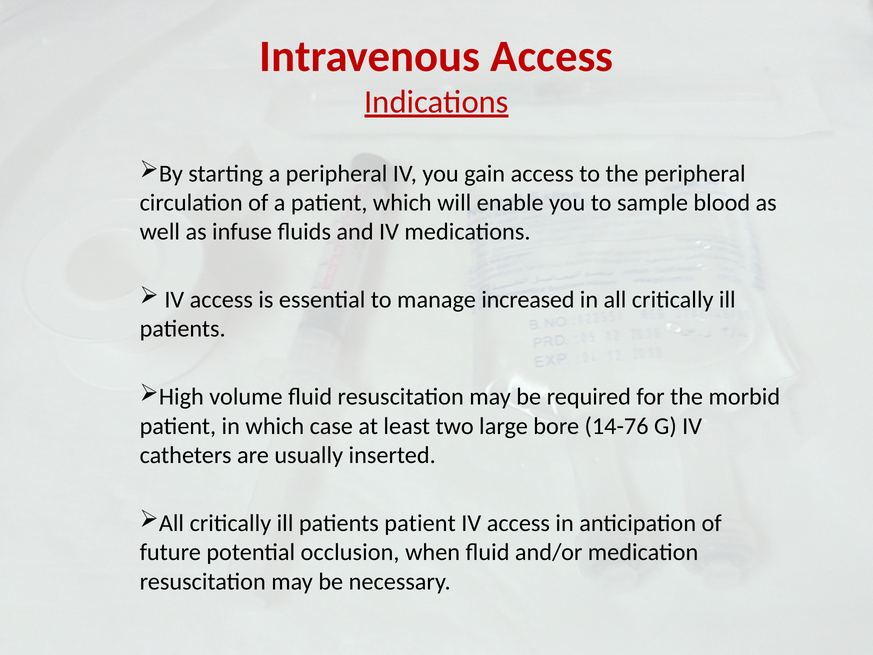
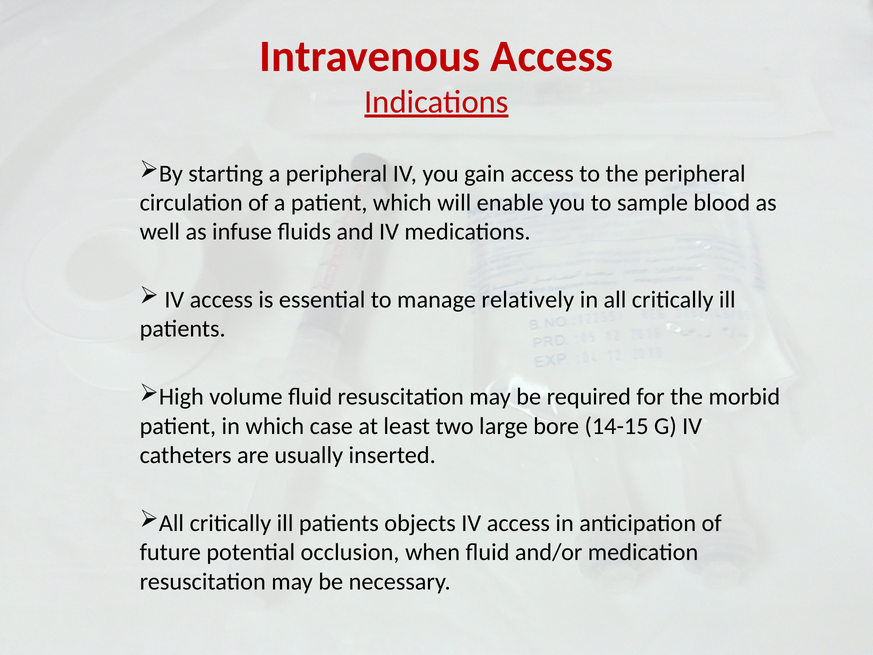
increased: increased -> relatively
14-76: 14-76 -> 14-15
patients patient: patient -> objects
